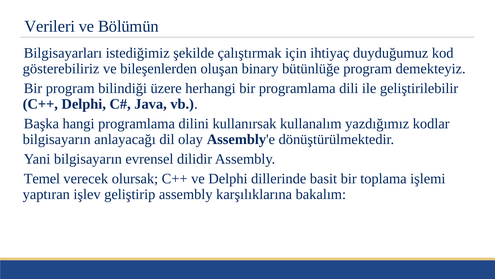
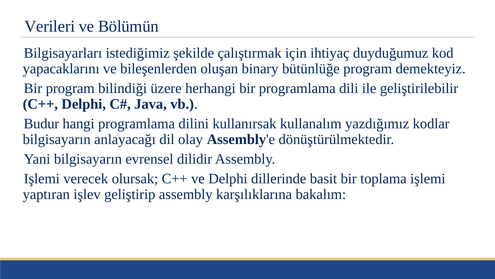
gösterebiliriz: gösterebiliriz -> yapacaklarını
Başka: Başka -> Budur
Temel at (42, 178): Temel -> Işlemi
